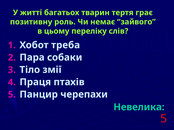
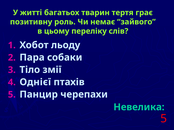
треба: треба -> льоду
Праця: Праця -> Однієї
